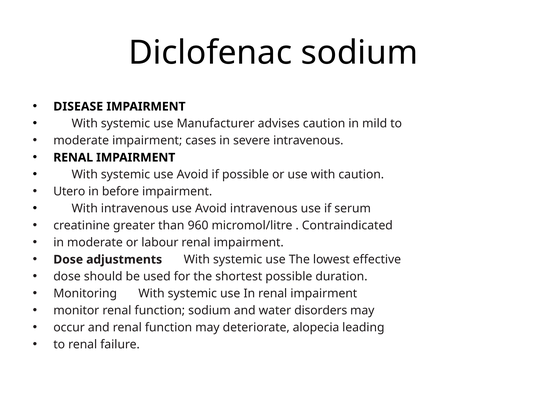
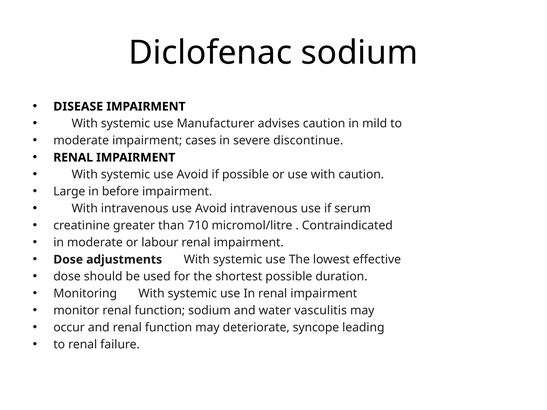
severe intravenous: intravenous -> discontinue
Utero: Utero -> Large
960: 960 -> 710
disorders: disorders -> vasculitis
alopecia: alopecia -> syncope
